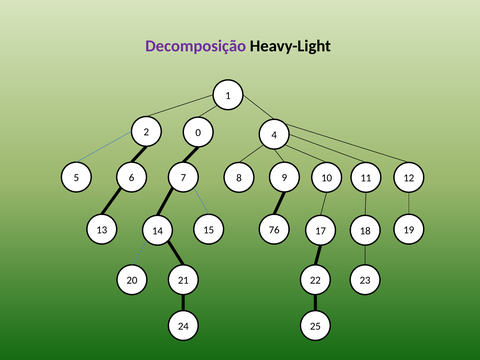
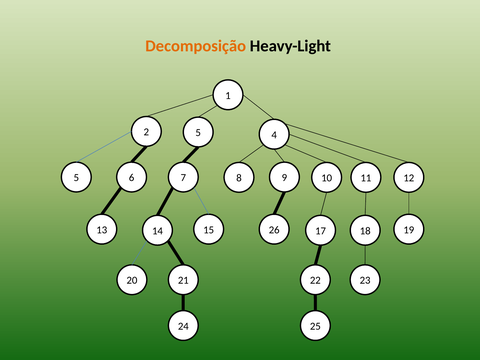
Decomposição colour: purple -> orange
2 0: 0 -> 5
76: 76 -> 26
